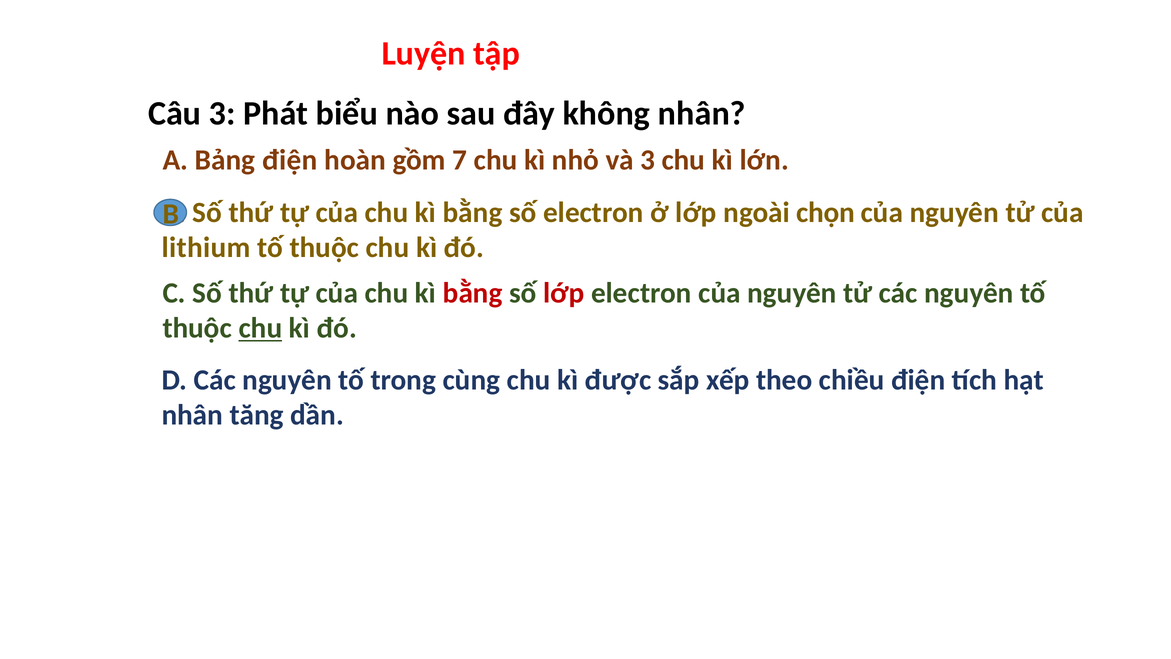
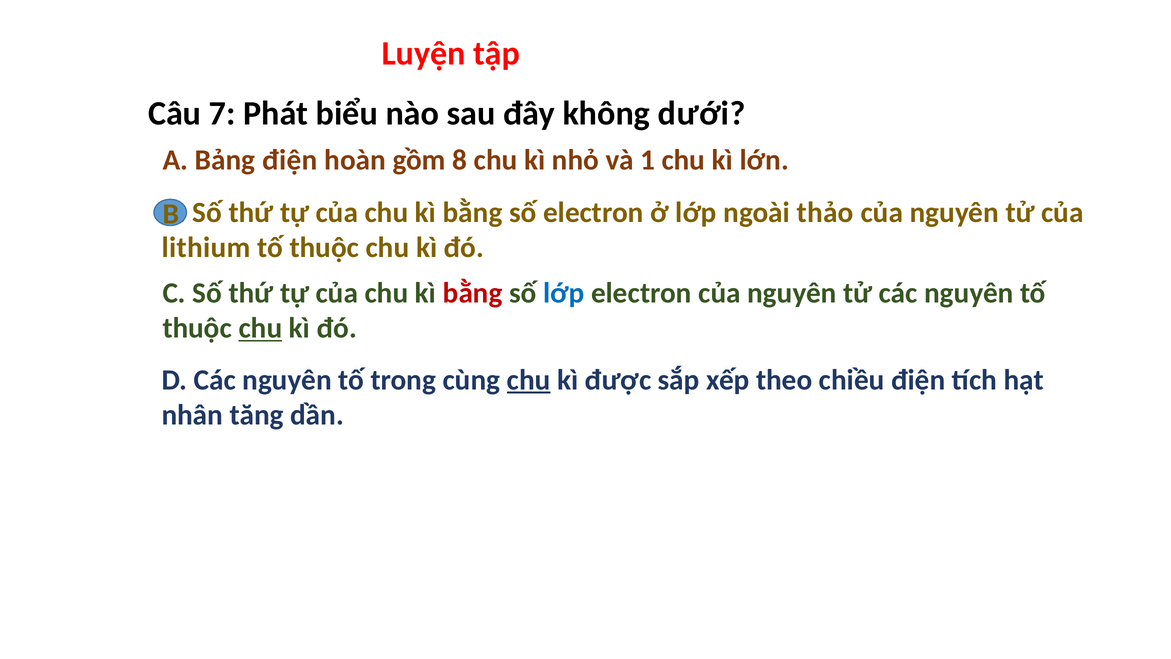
Câu 3: 3 -> 7
không nhân: nhân -> dưới
7: 7 -> 8
và 3: 3 -> 1
chọn: chọn -> thảo
lớp at (564, 293) colour: red -> blue
chu at (529, 380) underline: none -> present
